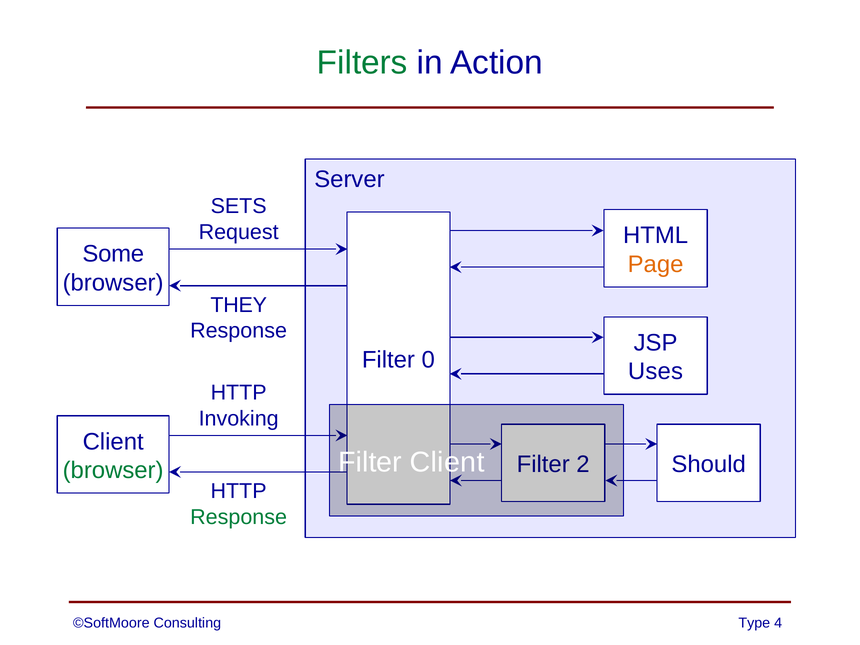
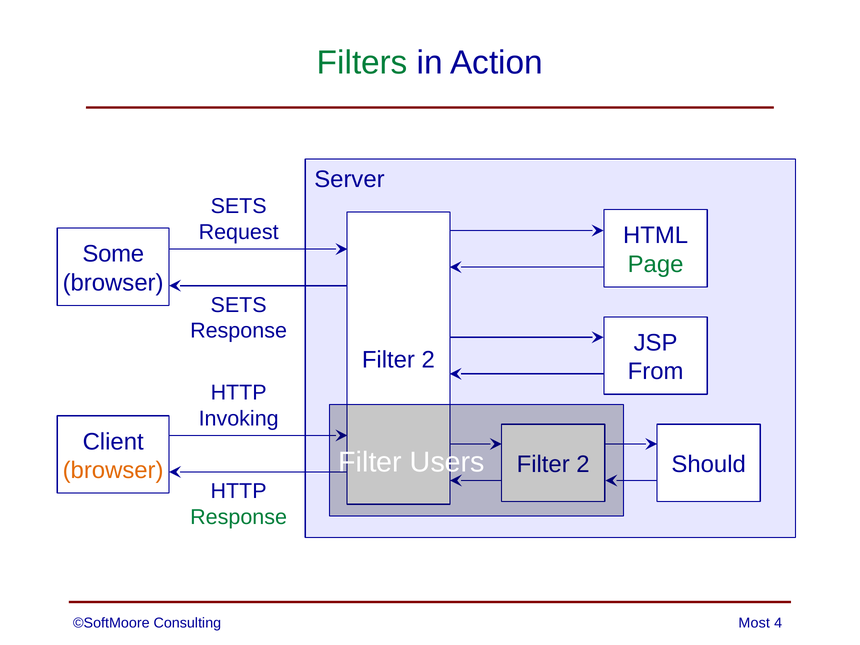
Page colour: orange -> green
THEY at (239, 305): THEY -> SETS
0 at (428, 360): 0 -> 2
Uses: Uses -> From
Filter Client: Client -> Users
browser at (113, 470) colour: green -> orange
Type: Type -> Most
